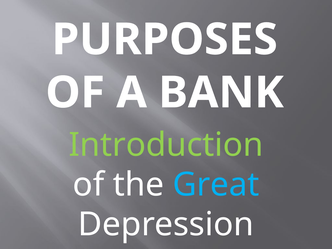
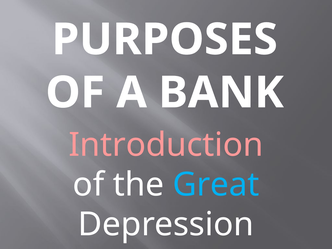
Introduction colour: light green -> pink
